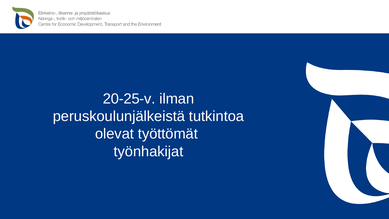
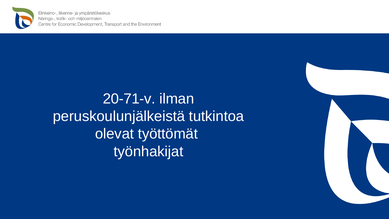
20-25-v: 20-25-v -> 20-71-v
